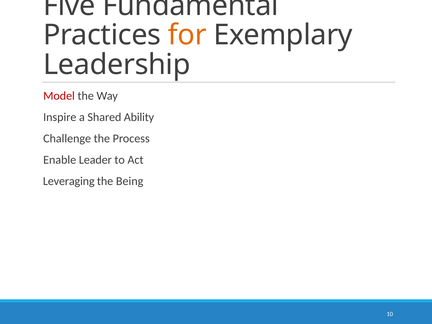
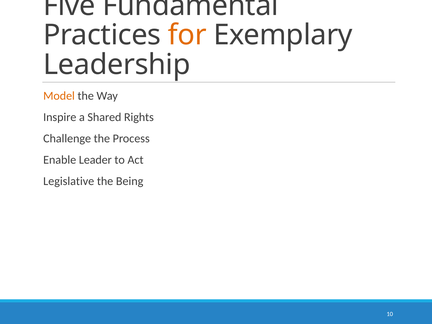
Model colour: red -> orange
Ability: Ability -> Rights
Leveraging: Leveraging -> Legislative
